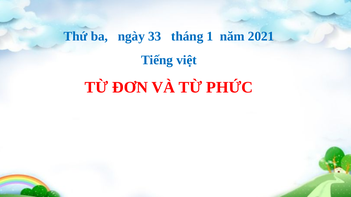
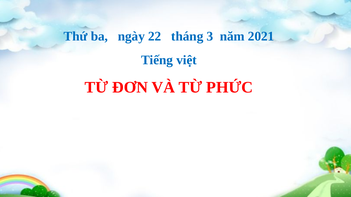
33: 33 -> 22
1: 1 -> 3
